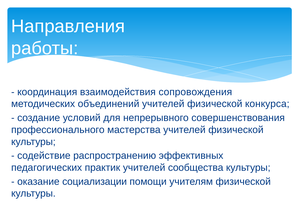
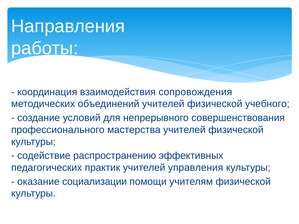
конкурса: конкурса -> учебного
сообщества: сообщества -> управления
